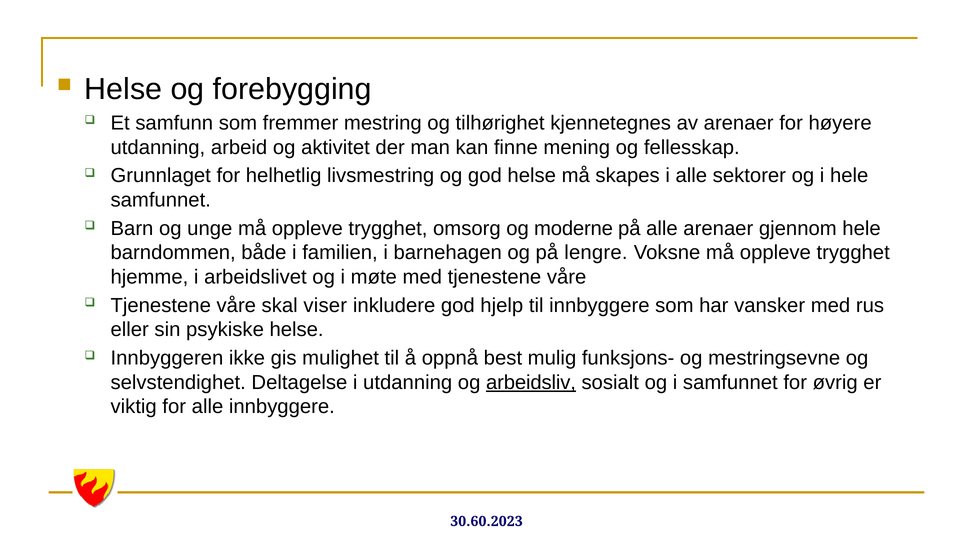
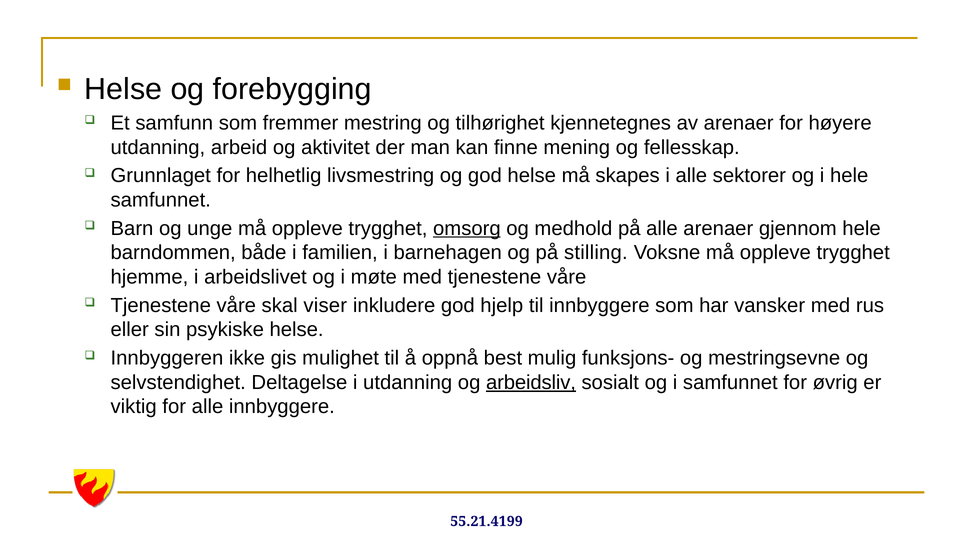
omsorg underline: none -> present
moderne: moderne -> medhold
lengre: lengre -> stilling
30.60.2023: 30.60.2023 -> 55.21.4199
